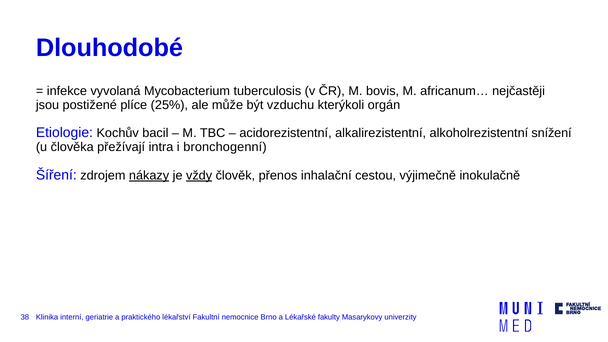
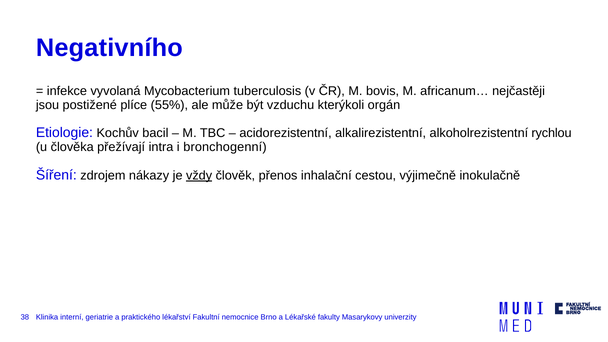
Dlouhodobé: Dlouhodobé -> Negativního
25%: 25% -> 55%
snížení: snížení -> rychlou
nákazy underline: present -> none
